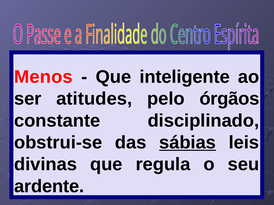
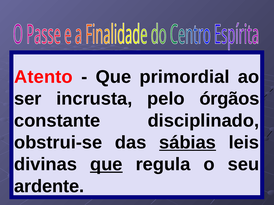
Menos: Menos -> Atento
inteligente: inteligente -> primordial
atitudes: atitudes -> incrusta
que at (106, 165) underline: none -> present
